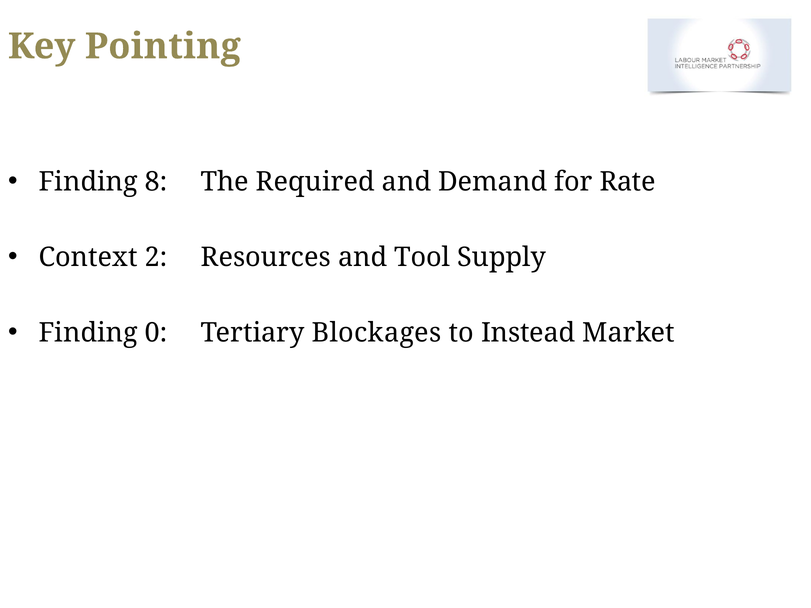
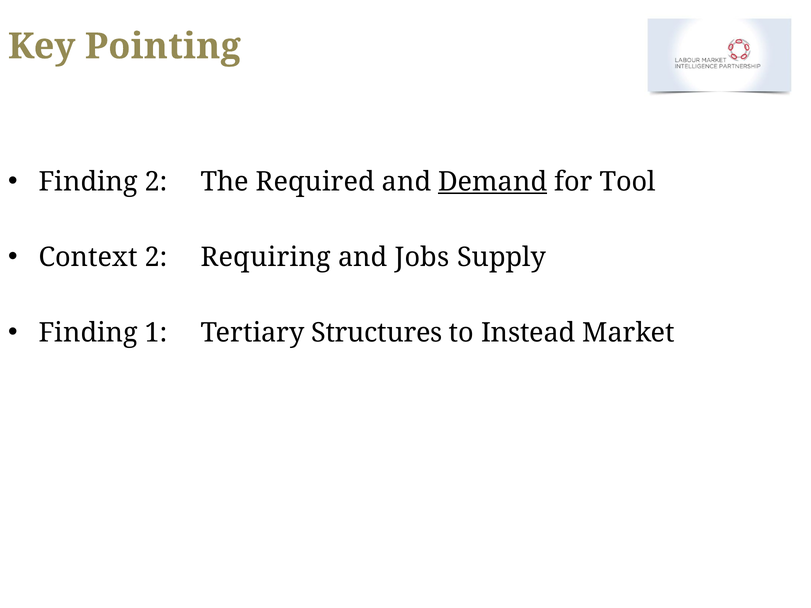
Finding 8: 8 -> 2
Demand underline: none -> present
Rate: Rate -> Tool
Resources: Resources -> Requiring
Tool: Tool -> Jobs
0: 0 -> 1
Blockages: Blockages -> Structures
